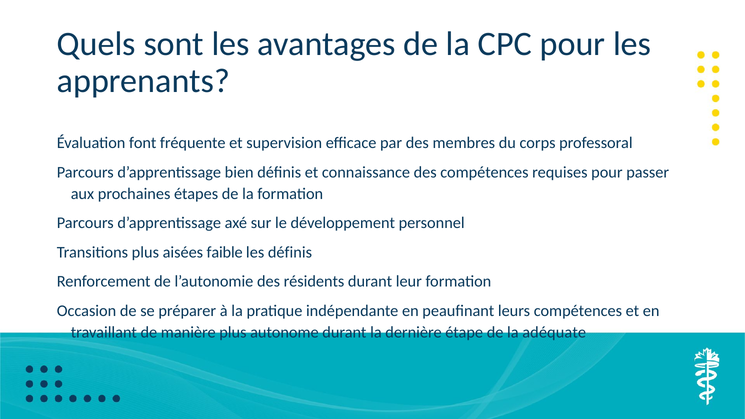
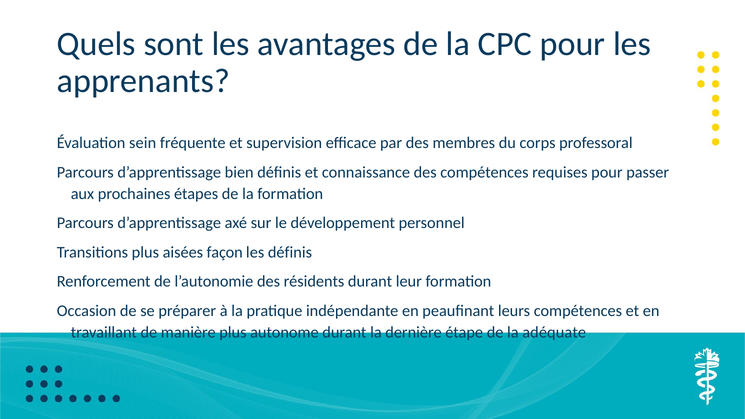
font: font -> sein
faible: faible -> façon
